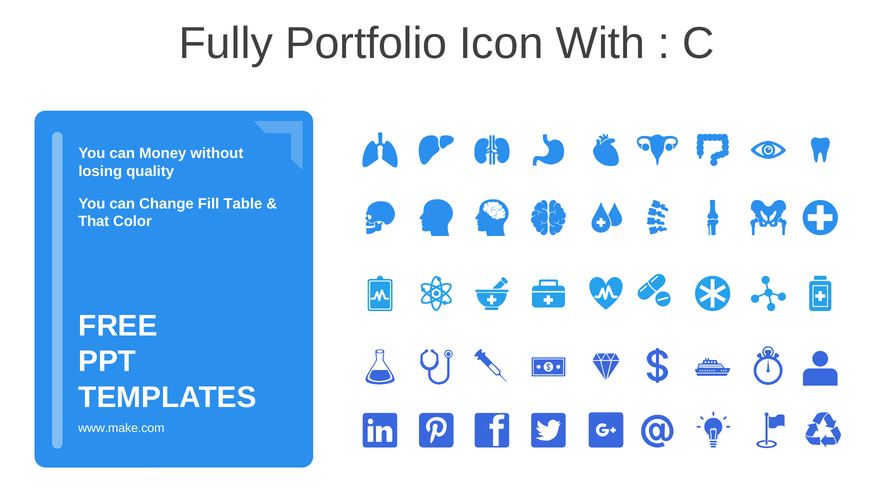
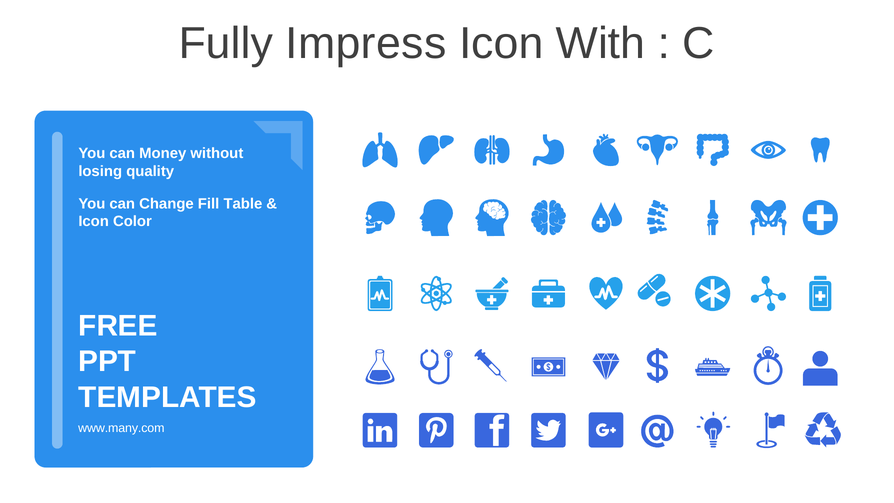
Portfolio: Portfolio -> Impress
That at (94, 221): That -> Icon
www.make.com: www.make.com -> www.many.com
